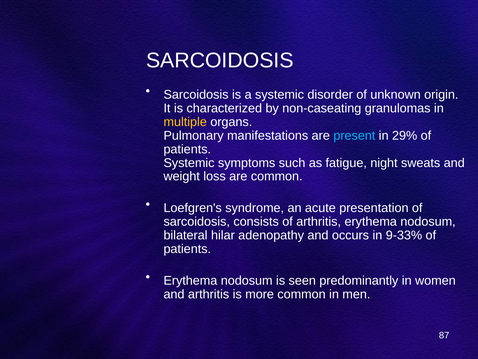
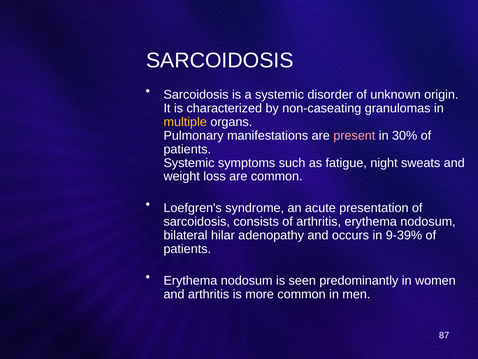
present colour: light blue -> pink
29%: 29% -> 30%
9-33%: 9-33% -> 9-39%
